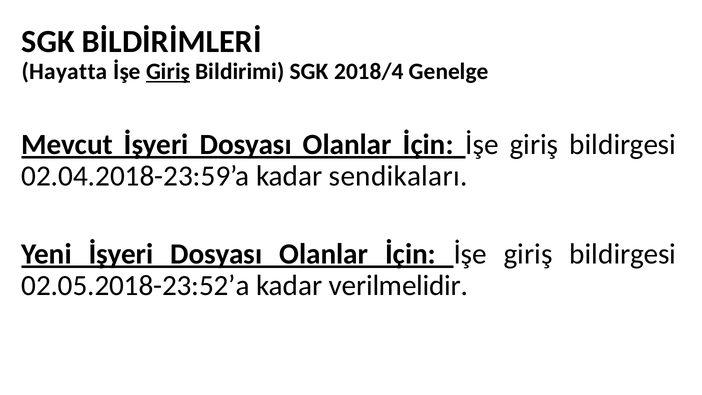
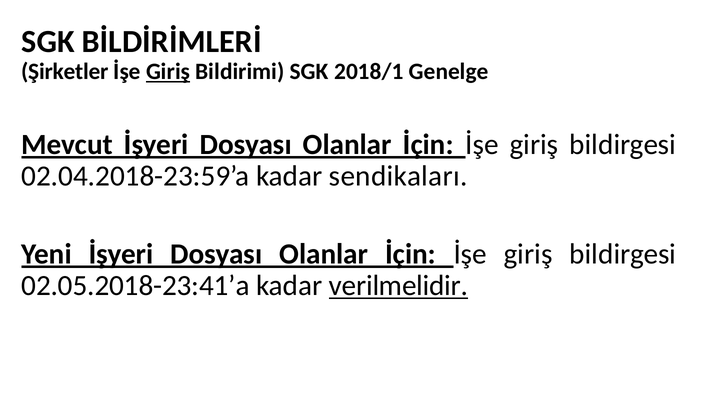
Hayatta: Hayatta -> Şirketler
2018/4: 2018/4 -> 2018/1
02.05.2018-23:52’a: 02.05.2018-23:52’a -> 02.05.2018-23:41’a
verilmelidir underline: none -> present
